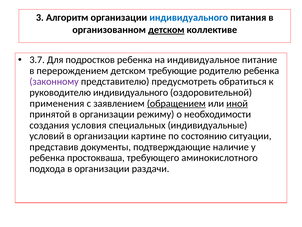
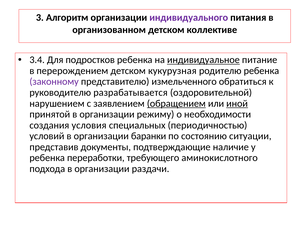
индивидуального at (189, 18) colour: blue -> purple
детском at (166, 30) underline: present -> none
3.7: 3.7 -> 3.4
индивидуальное underline: none -> present
требующие: требующие -> кукурузная
предусмотреть: предусмотреть -> измельченного
руководителю индивидуального: индивидуального -> разрабатывается
применения: применения -> нарушением
индивидуальные: индивидуальные -> периодичностью
картине: картине -> баранки
простокваша: простокваша -> переработки
